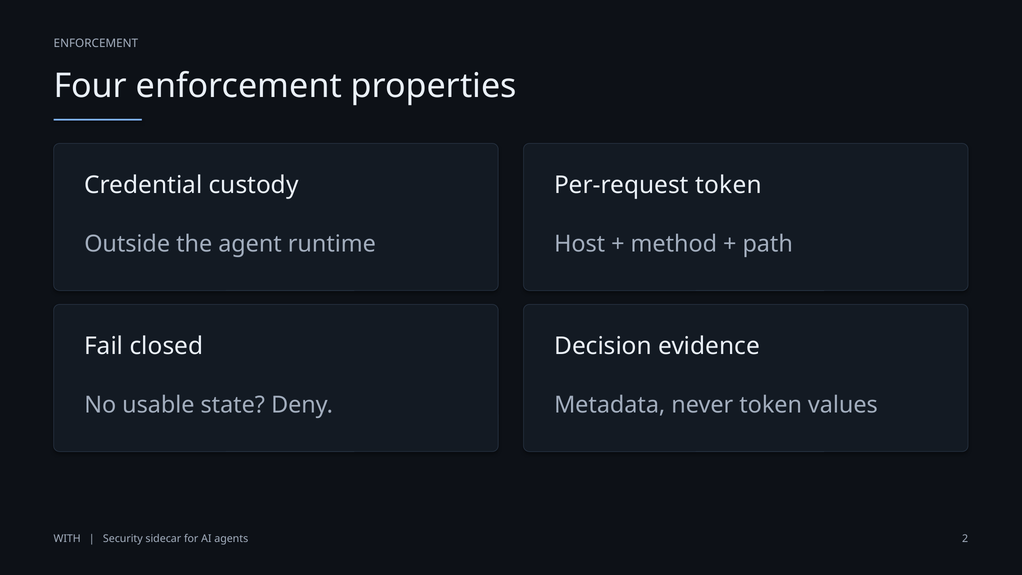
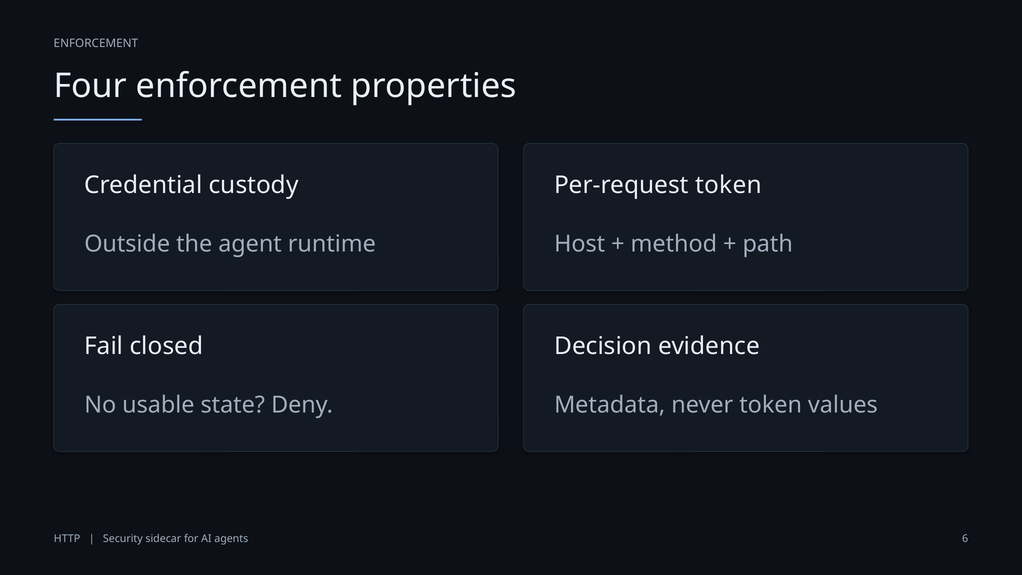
WITH: WITH -> HTTP
2: 2 -> 6
